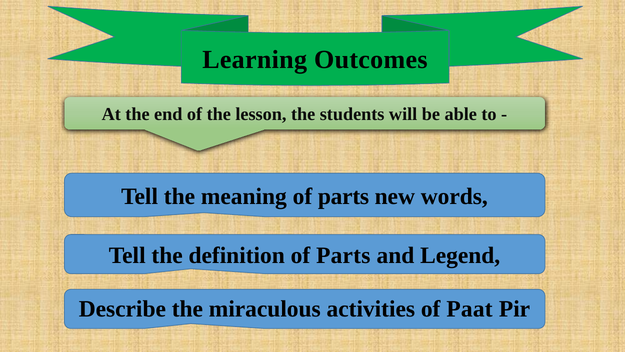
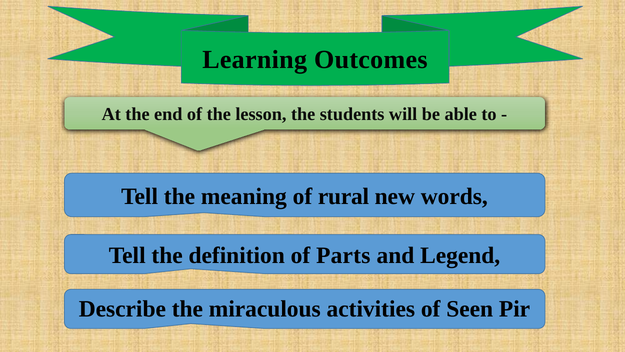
meaning of parts: parts -> rural
Paat: Paat -> Seen
